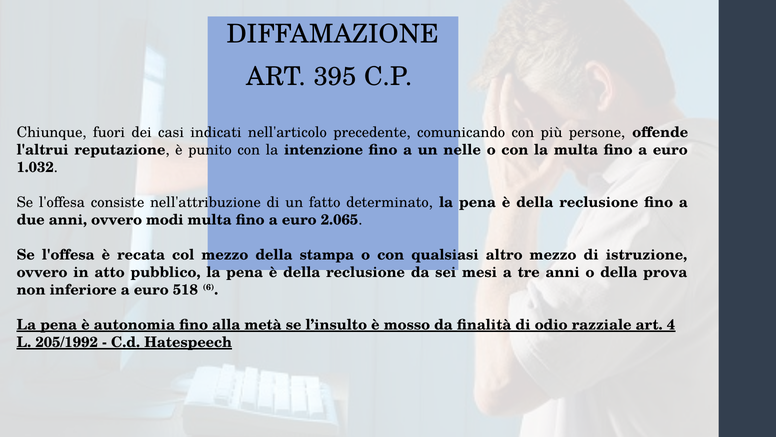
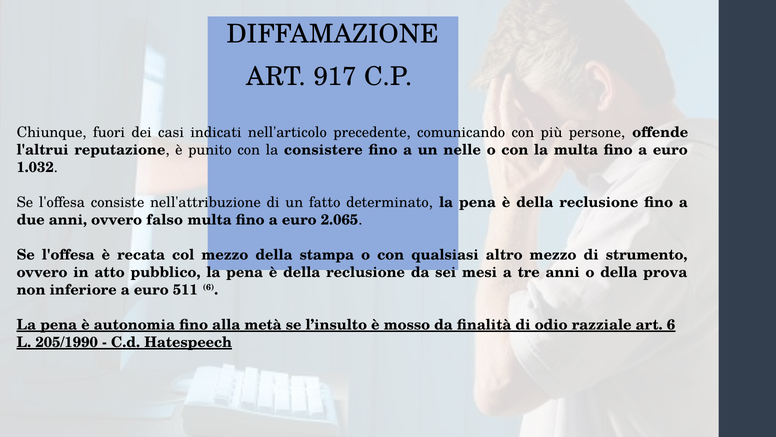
395: 395 -> 917
intenzione: intenzione -> consistere
modi: modi -> falso
istruzione: istruzione -> strumento
518: 518 -> 511
art 4: 4 -> 6
205/1992: 205/1992 -> 205/1990
